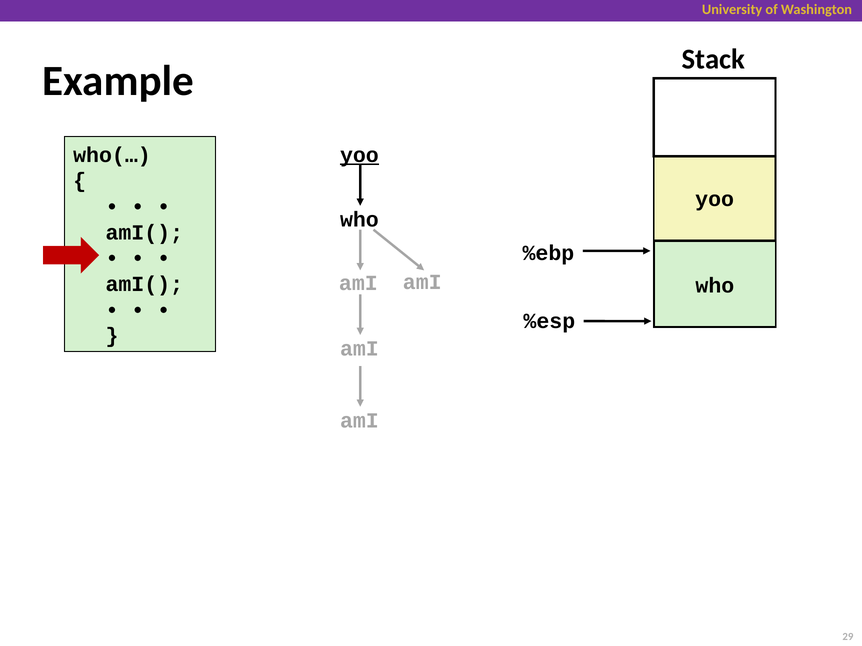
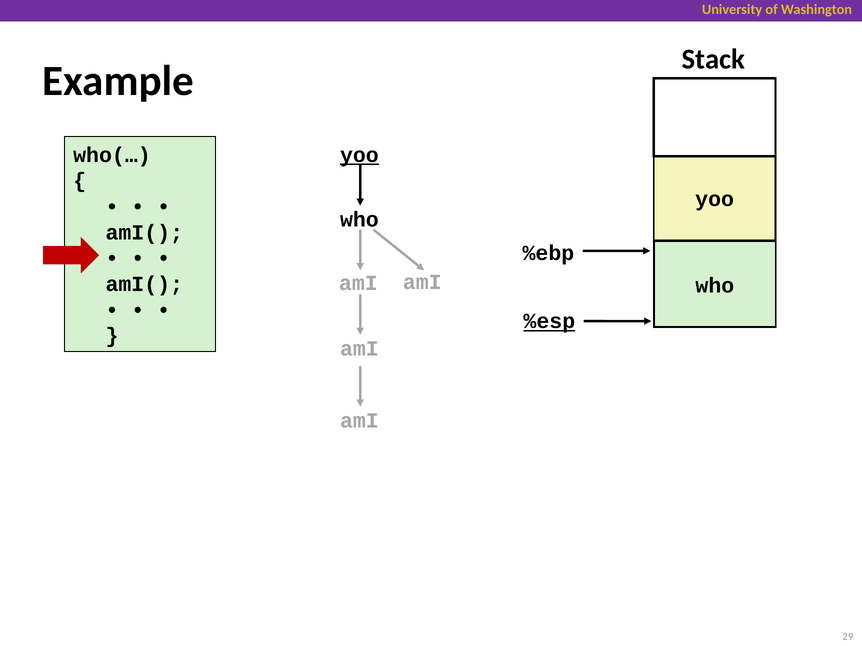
%esp underline: none -> present
